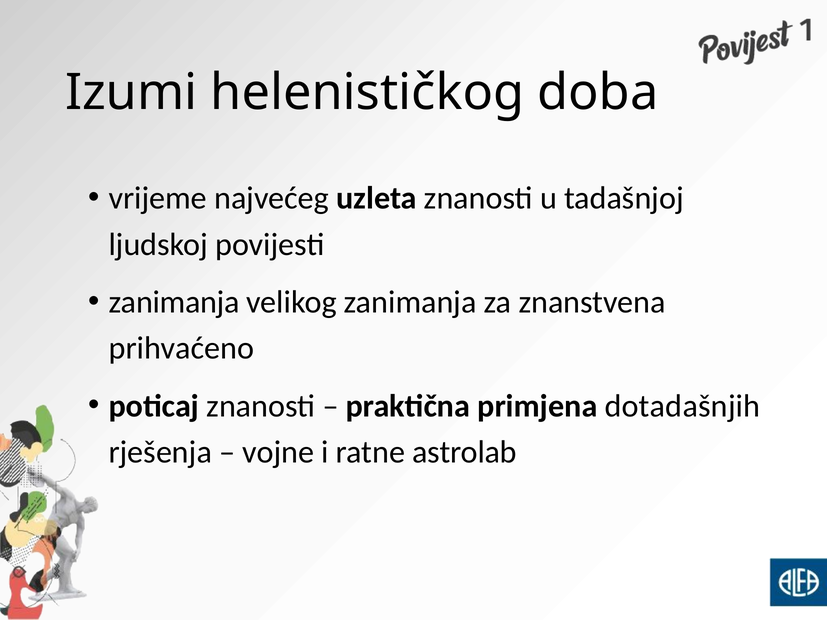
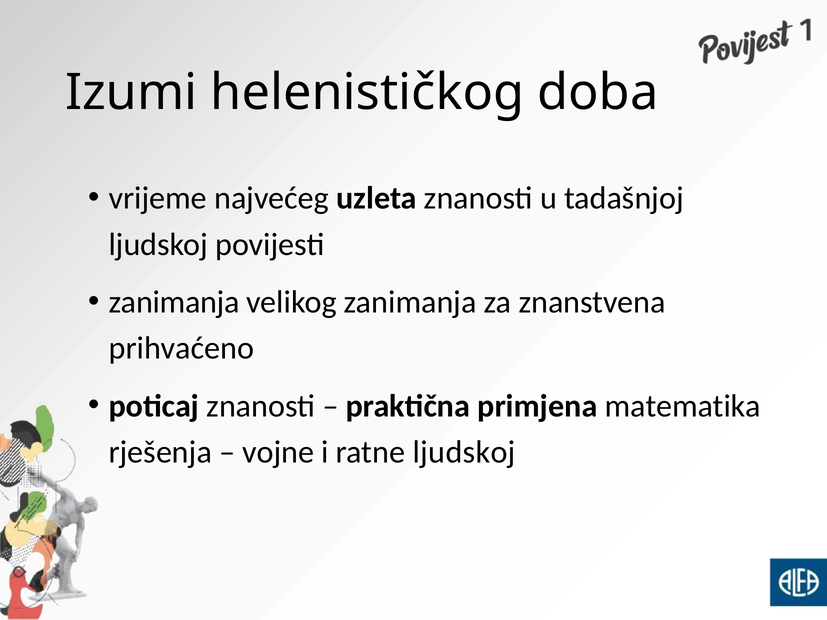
dotadašnjih: dotadašnjih -> matematika
ratne astrolab: astrolab -> ljudskoj
